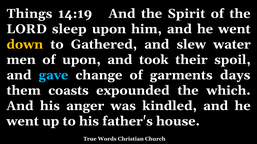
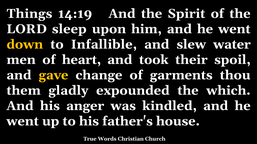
Gathered: Gathered -> Infallible
of upon: upon -> heart
gave colour: light blue -> yellow
days: days -> thou
coasts: coasts -> gladly
